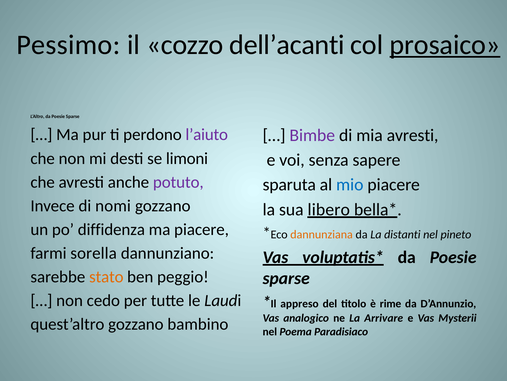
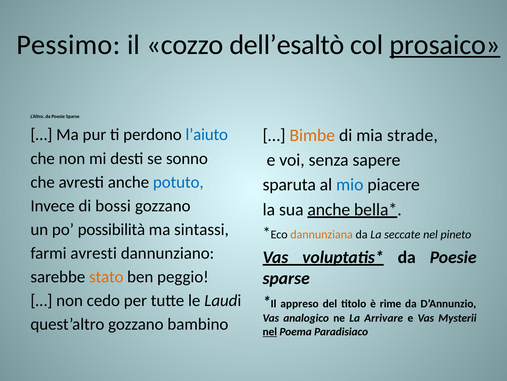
dell’acanti: dell’acanti -> dell’esaltò
l’aiuto colour: purple -> blue
Bimbe colour: purple -> orange
mia avresti: avresti -> strade
limoni: limoni -> sonno
potuto colour: purple -> blue
nomi: nomi -> bossi
sua libero: libero -> anche
diffidenza: diffidenza -> possibilità
ma piacere: piacere -> sintassi
distanti: distanti -> seccate
farmi sorella: sorella -> avresti
nel at (270, 331) underline: none -> present
